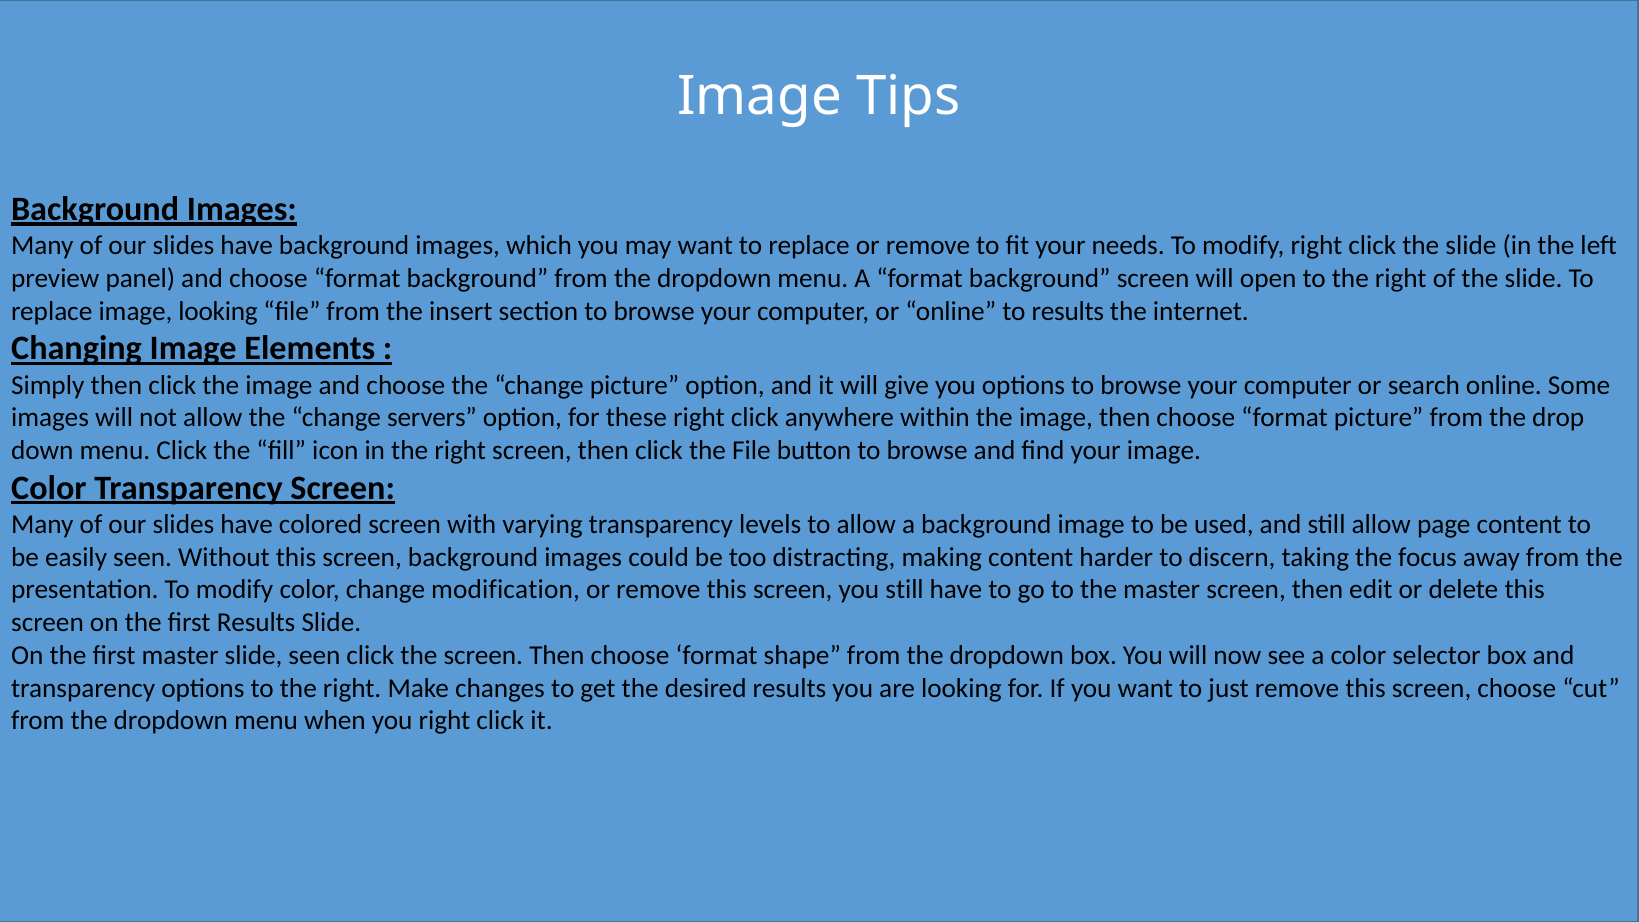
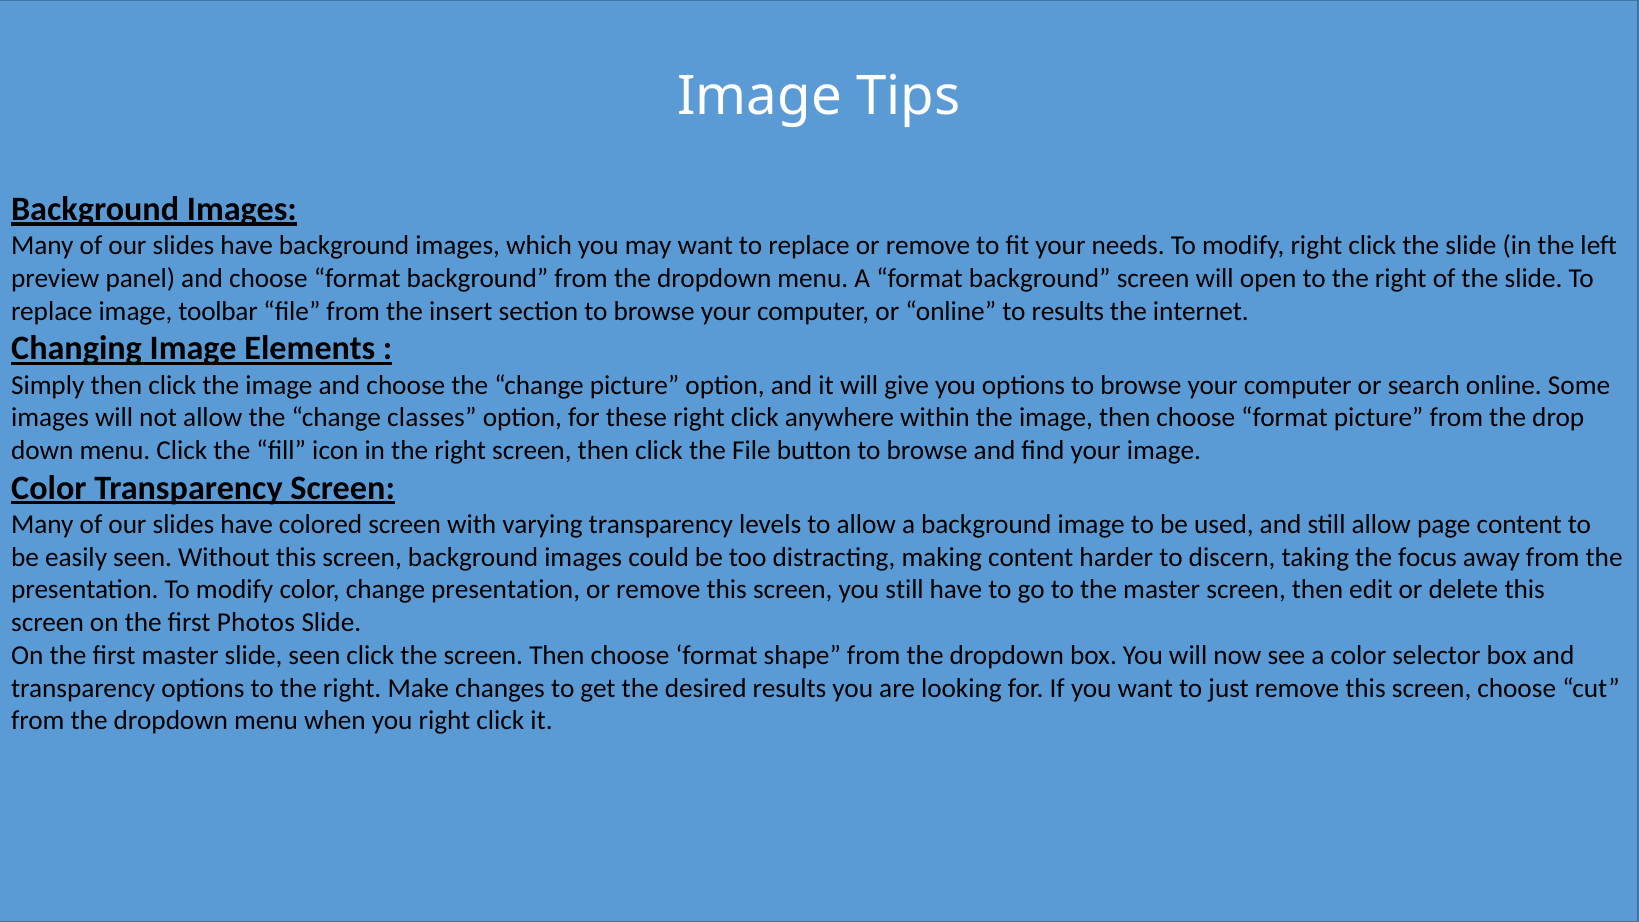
image looking: looking -> toolbar
servers: servers -> classes
change modification: modification -> presentation
first Results: Results -> Photos
